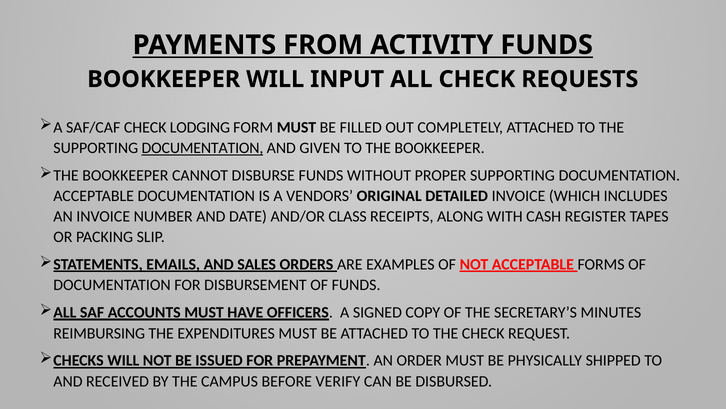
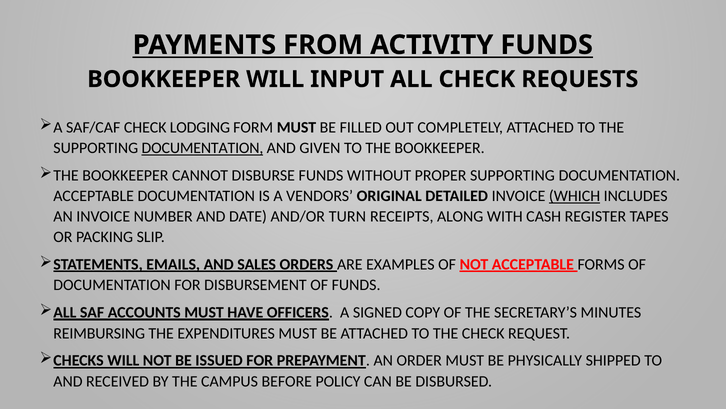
WHICH underline: none -> present
CLASS: CLASS -> TURN
VERIFY: VERIFY -> POLICY
